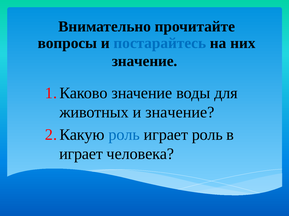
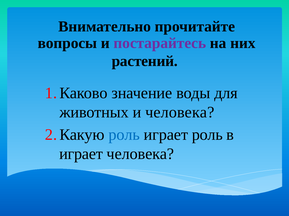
постарайтесь colour: blue -> purple
значение at (145, 61): значение -> растений
и значение: значение -> человека
